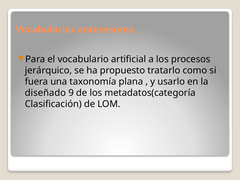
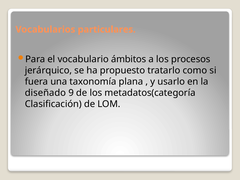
antecesores: antecesores -> particulares
artificial: artificial -> ámbitos
